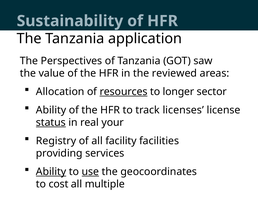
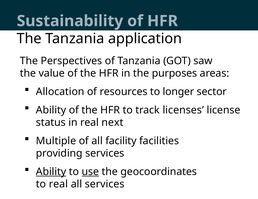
reviewed: reviewed -> purposes
resources underline: present -> none
status underline: present -> none
your: your -> next
Registry: Registry -> Multiple
to cost: cost -> real
all multiple: multiple -> services
